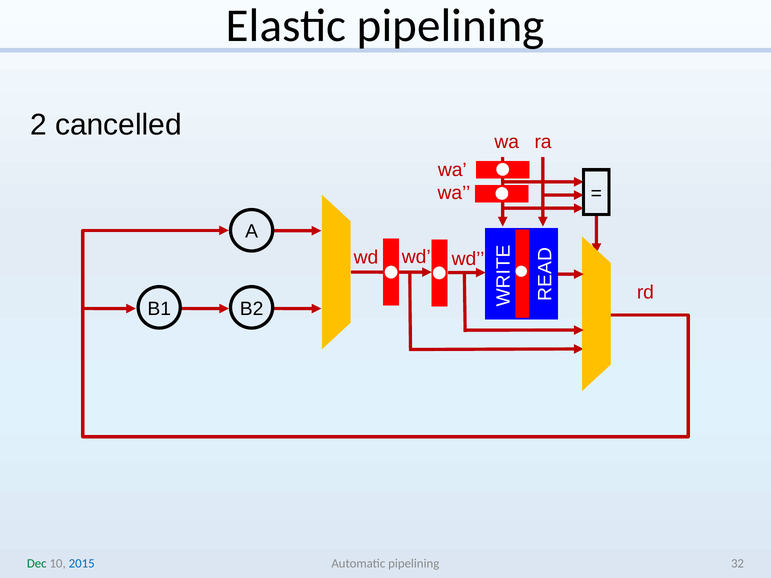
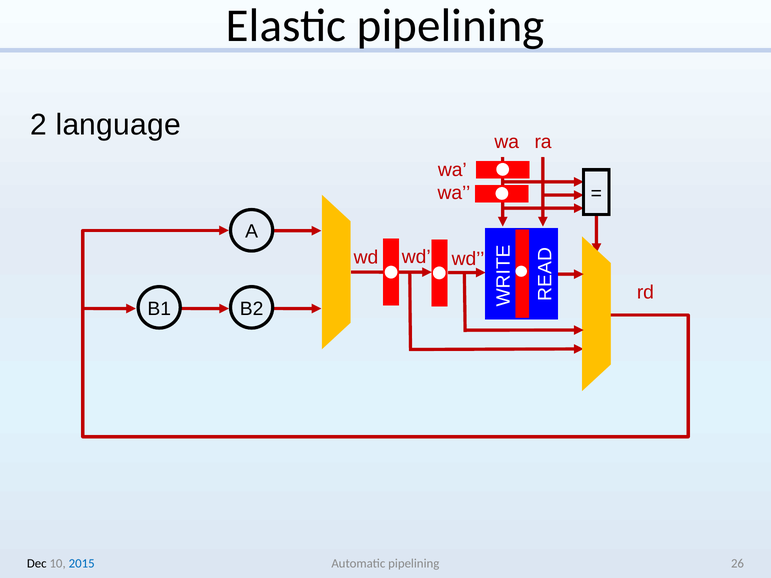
cancelled: cancelled -> language
Dec colour: green -> black
32: 32 -> 26
